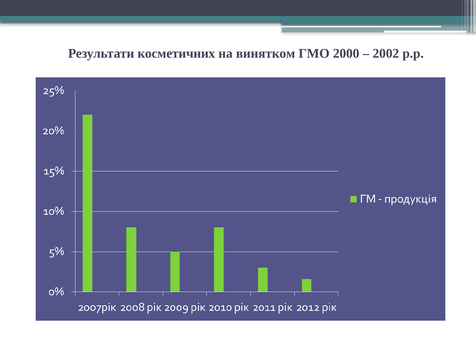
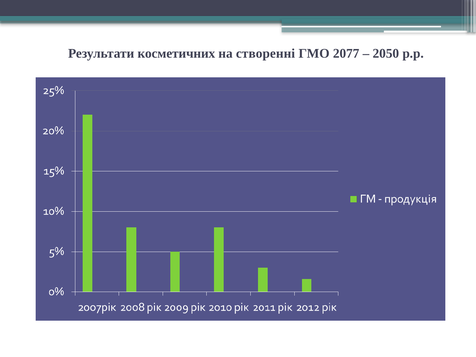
винятком: винятком -> створенні
2000: 2000 -> 2077
2002: 2002 -> 2050
